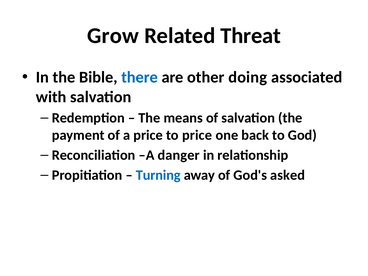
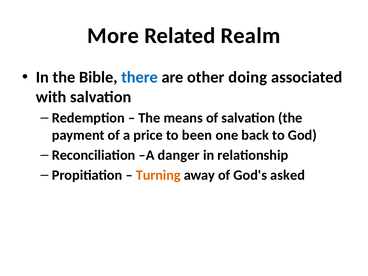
Grow: Grow -> More
Threat: Threat -> Realm
to price: price -> been
Turning colour: blue -> orange
